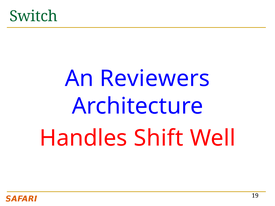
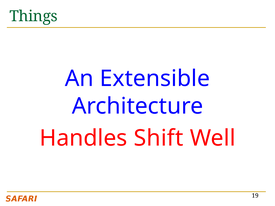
Switch: Switch -> Things
Reviewers: Reviewers -> Extensible
